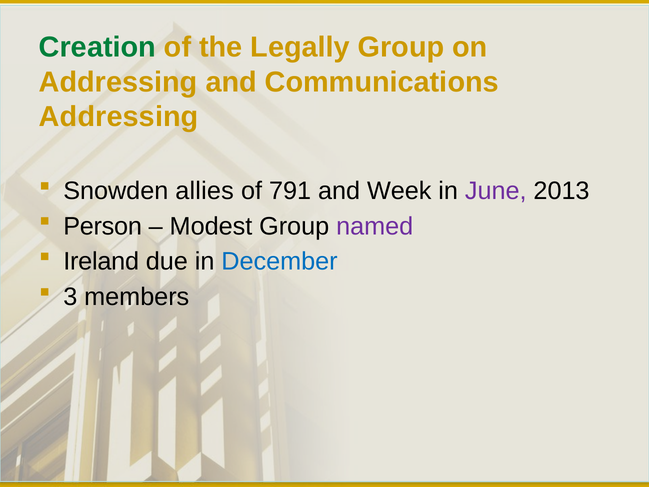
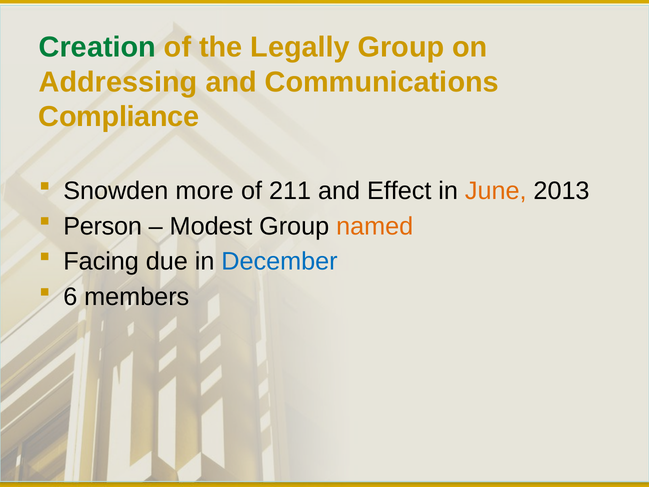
Addressing at (119, 117): Addressing -> Compliance
allies: allies -> more
791: 791 -> 211
Week: Week -> Effect
June colour: purple -> orange
named colour: purple -> orange
Ireland: Ireland -> Facing
3: 3 -> 6
